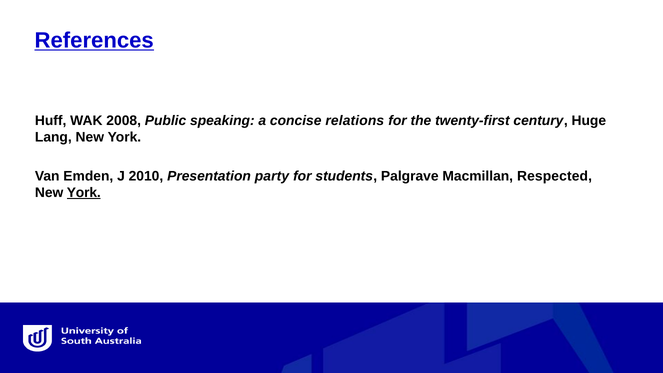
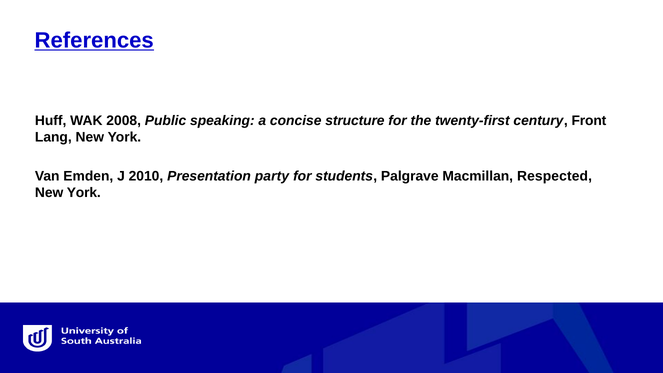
relations: relations -> structure
Huge: Huge -> Front
York at (84, 193) underline: present -> none
